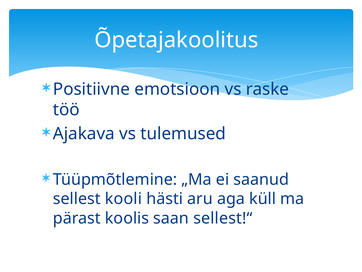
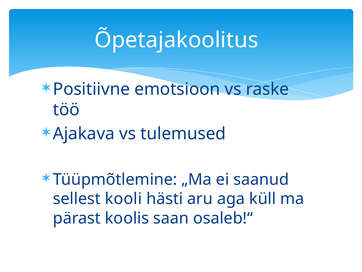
sellest!“: sellest!“ -> osaleb!“
